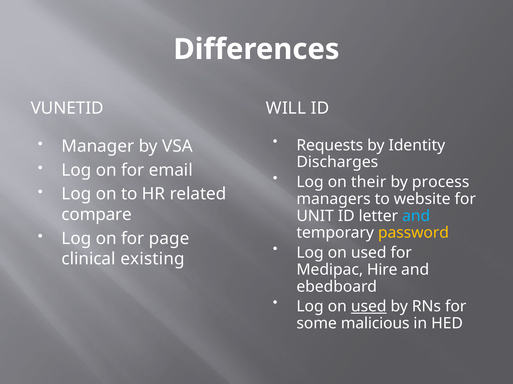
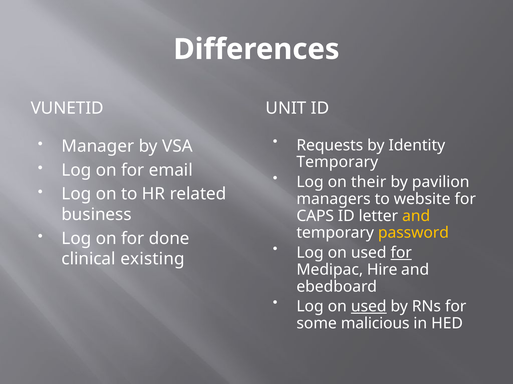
WILL: WILL -> UNIT
Discharges at (337, 162): Discharges -> Temporary
process: process -> pavilion
compare: compare -> business
UNIT: UNIT -> CAPS
and at (416, 216) colour: light blue -> yellow
page: page -> done
for at (401, 253) underline: none -> present
